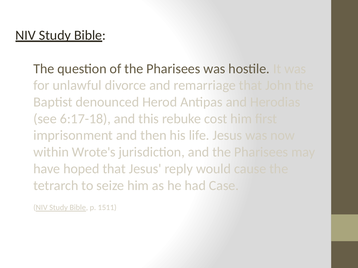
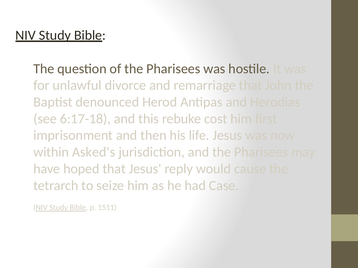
Wrote's: Wrote's -> Asked's
